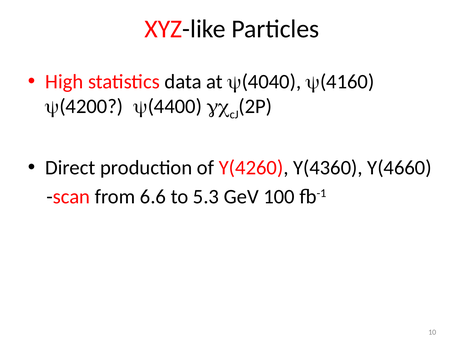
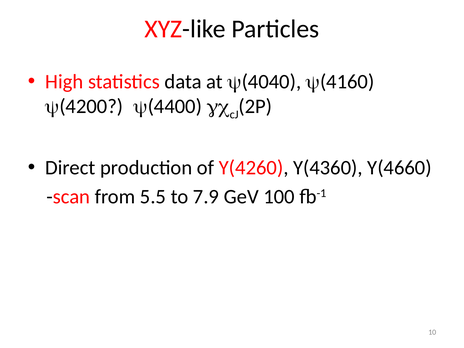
6.6: 6.6 -> 5.5
5.3: 5.3 -> 7.9
